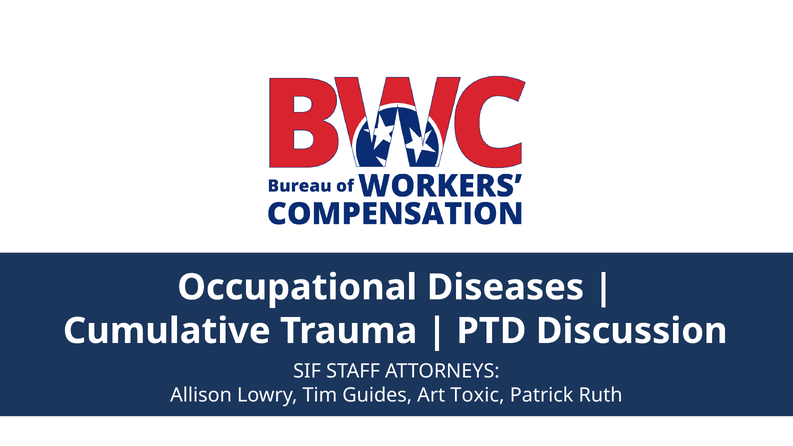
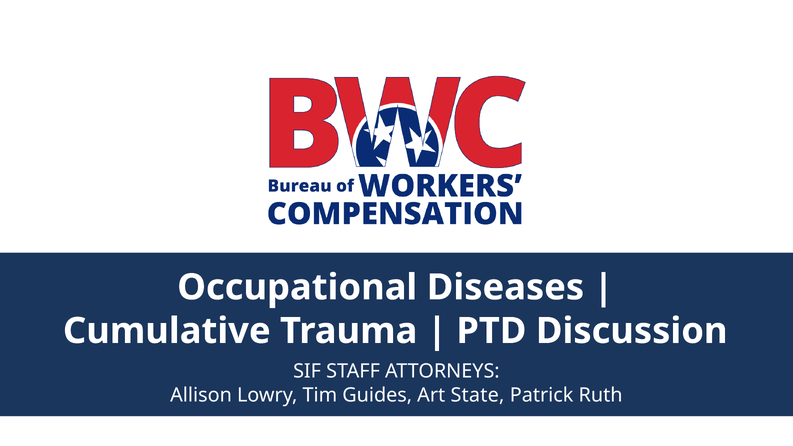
Toxic: Toxic -> State
